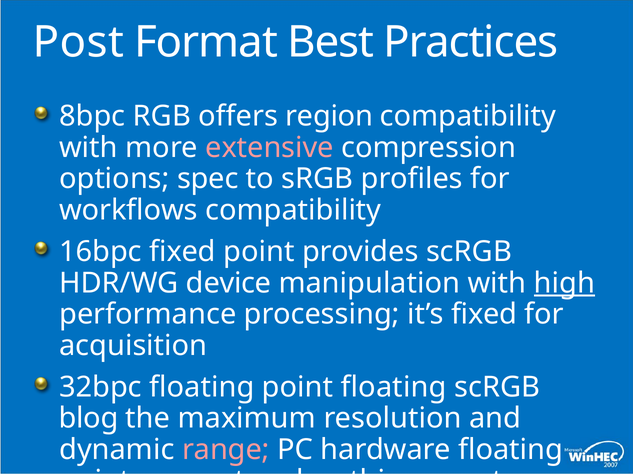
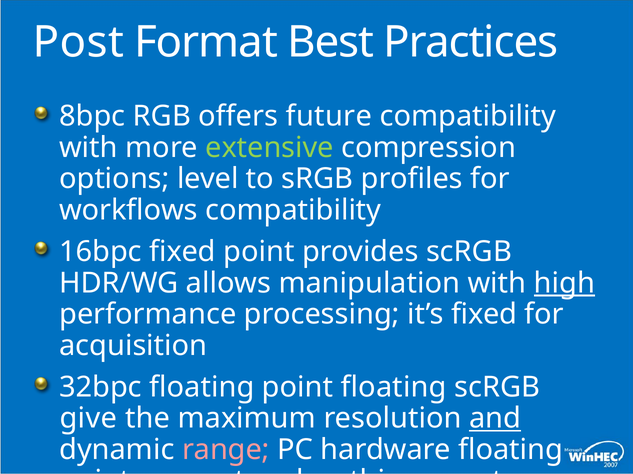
region: region -> future
extensive colour: pink -> light green
spec: spec -> level
device: device -> allows
blog: blog -> give
and underline: none -> present
